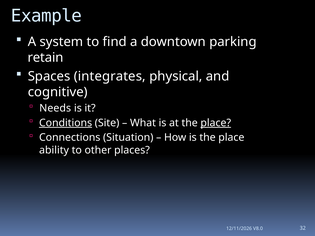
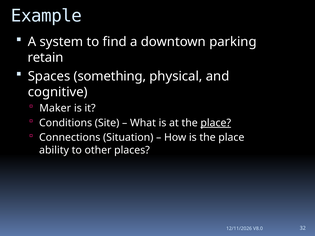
integrates: integrates -> something
Needs: Needs -> Maker
Conditions underline: present -> none
